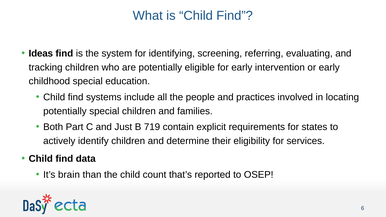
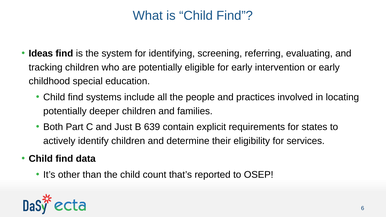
potentially special: special -> deeper
719: 719 -> 639
brain: brain -> other
